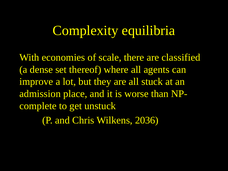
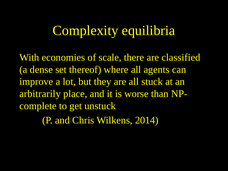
admission: admission -> arbitrarily
2036: 2036 -> 2014
